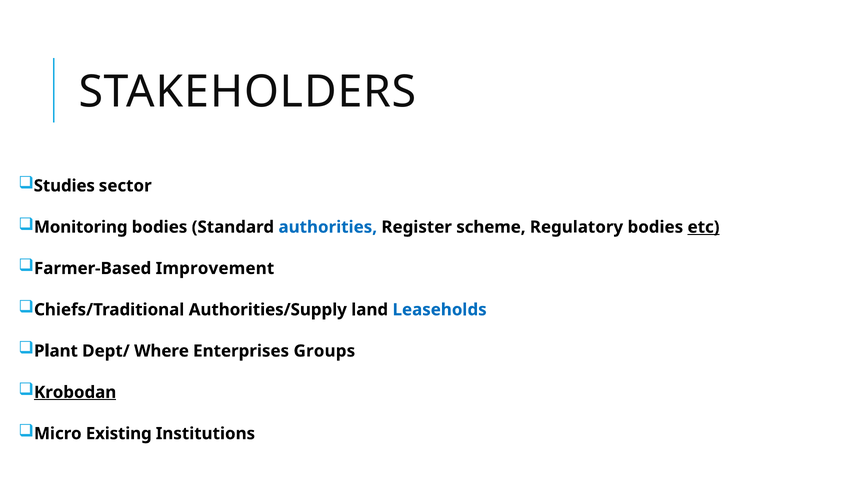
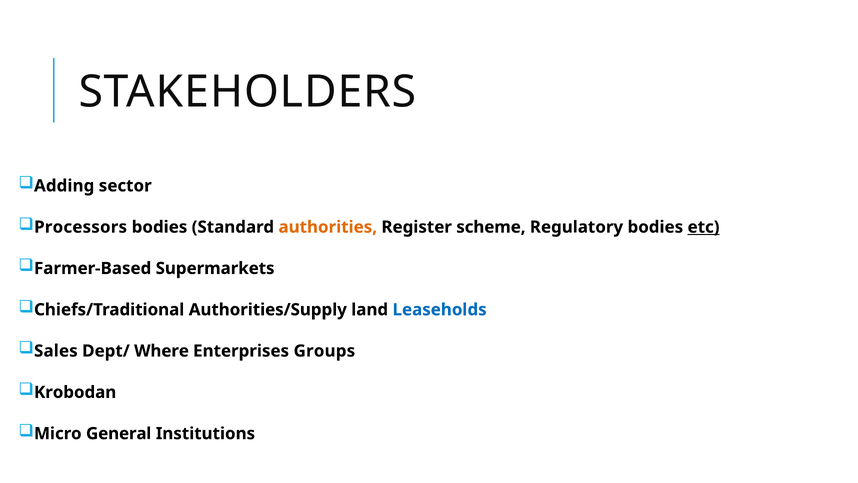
Studies: Studies -> Adding
Monitoring: Monitoring -> Processors
authorities colour: blue -> orange
Improvement: Improvement -> Supermarkets
Plant: Plant -> Sales
Krobodan underline: present -> none
Existing: Existing -> General
